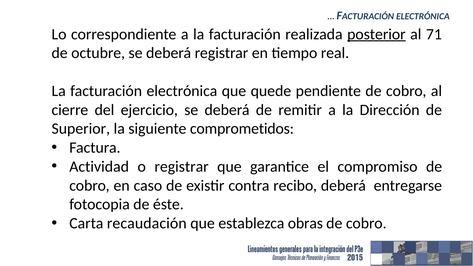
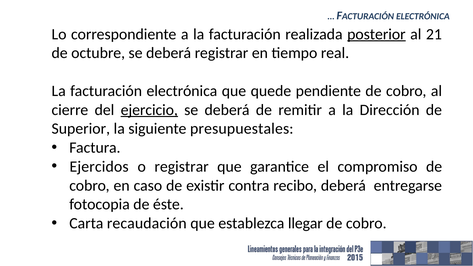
71: 71 -> 21
ejercicio underline: none -> present
comprometidos: comprometidos -> presupuestales
Actividad: Actividad -> Ejercidos
obras: obras -> llegar
